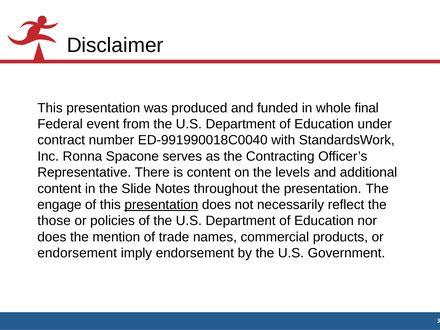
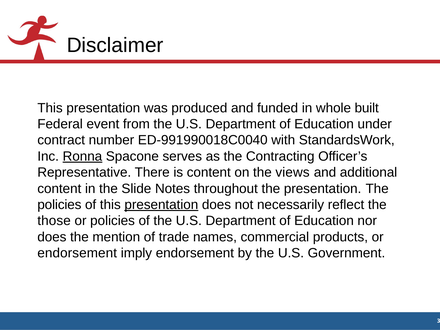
final: final -> built
Ronna underline: none -> present
levels: levels -> views
engage at (59, 205): engage -> policies
